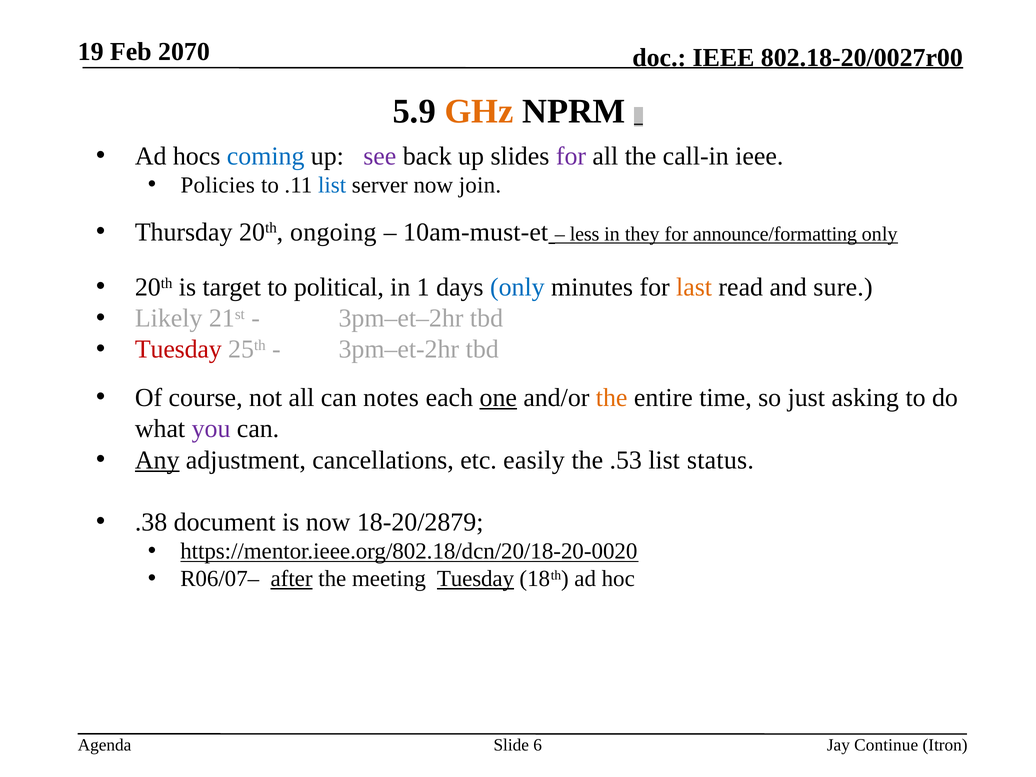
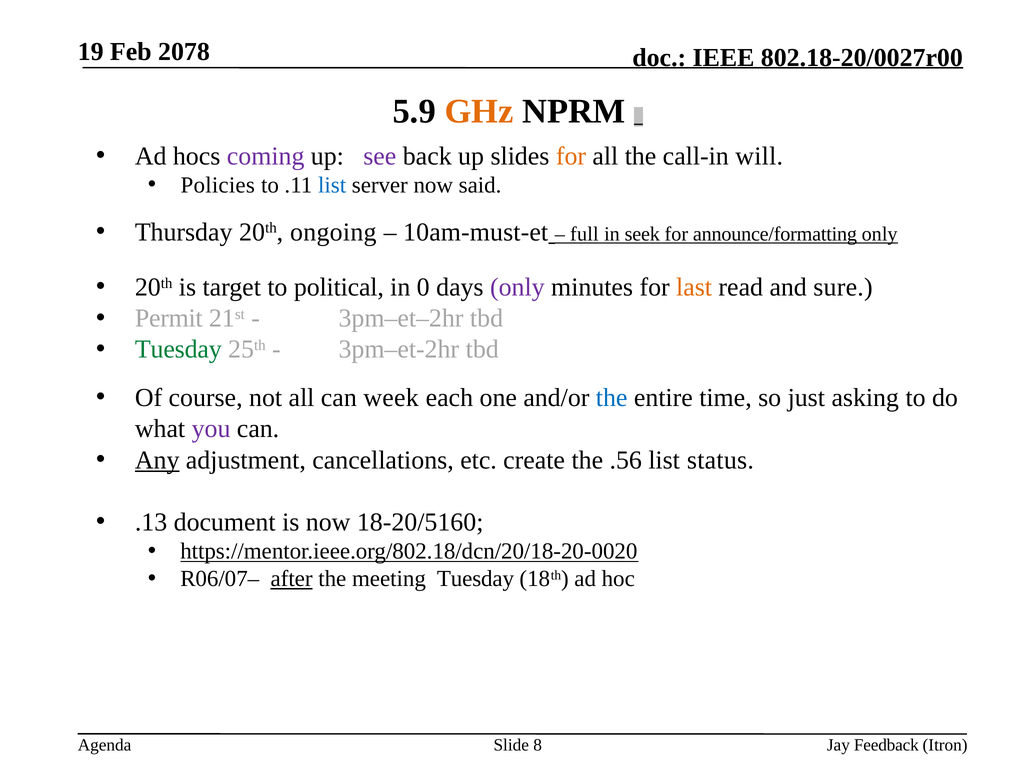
2070: 2070 -> 2078
coming colour: blue -> purple
for at (571, 156) colour: purple -> orange
call-in ieee: ieee -> will
join: join -> said
less: less -> full
they: they -> seek
1: 1 -> 0
only at (517, 287) colour: blue -> purple
Likely: Likely -> Permit
Tuesday at (178, 349) colour: red -> green
notes: notes -> week
one underline: present -> none
the at (612, 398) colour: orange -> blue
easily: easily -> create
.53: .53 -> .56
.38: .38 -> .13
18-20/2879: 18-20/2879 -> 18-20/5160
Tuesday at (475, 579) underline: present -> none
6: 6 -> 8
Continue: Continue -> Feedback
